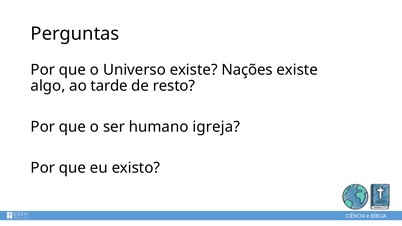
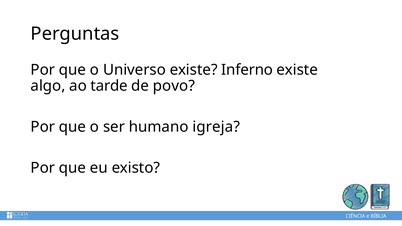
Nações: Nações -> Inferno
resto: resto -> povo
